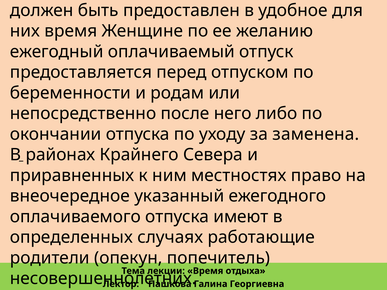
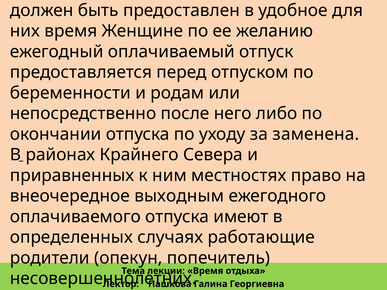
указанный: указанный -> выходным
